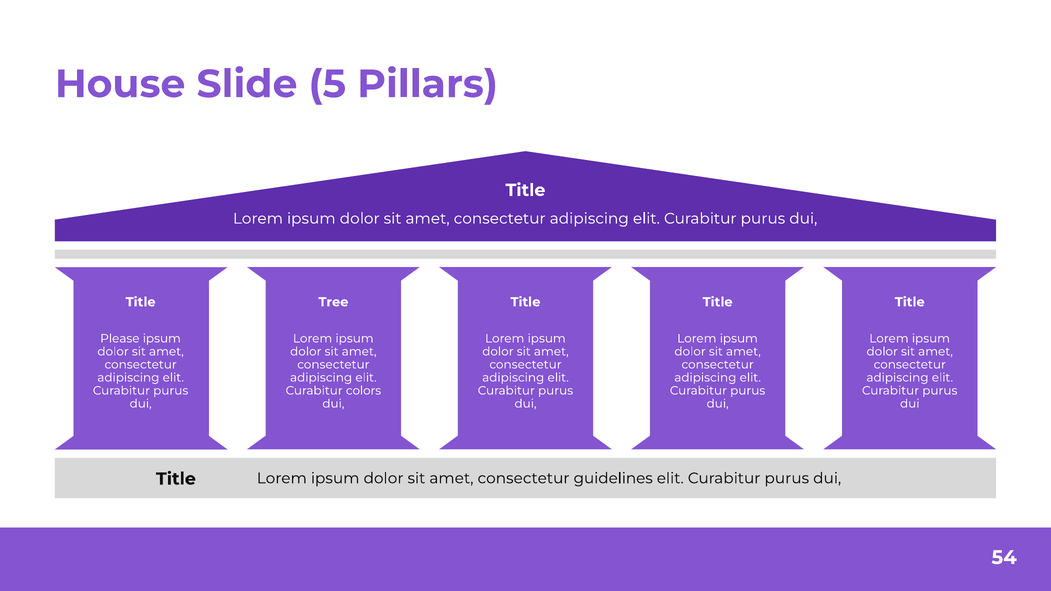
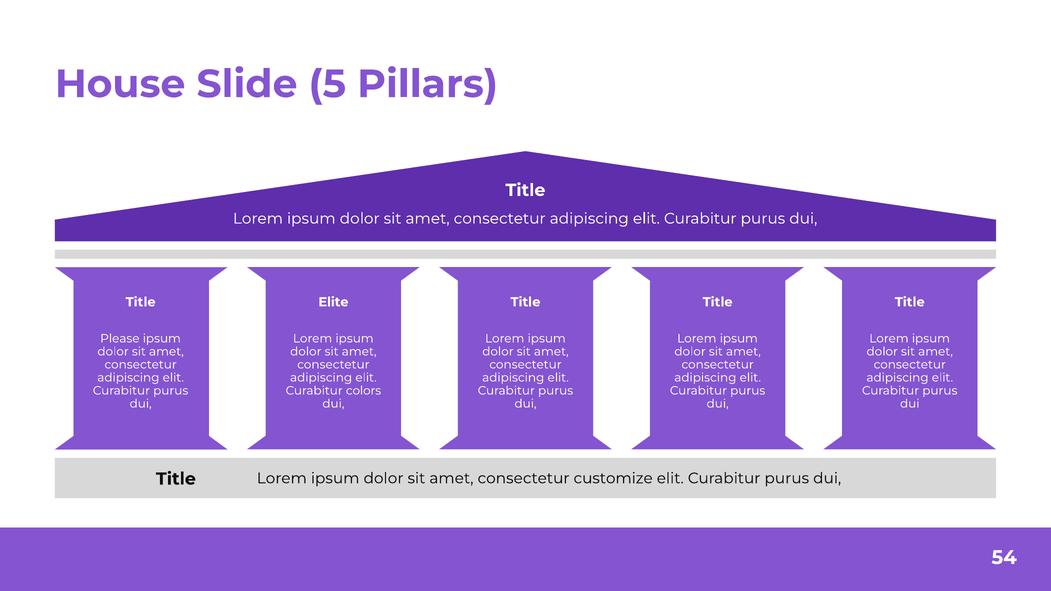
Tree: Tree -> Elite
guidelines: guidelines -> customize
